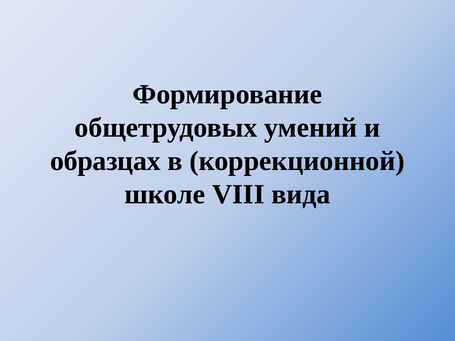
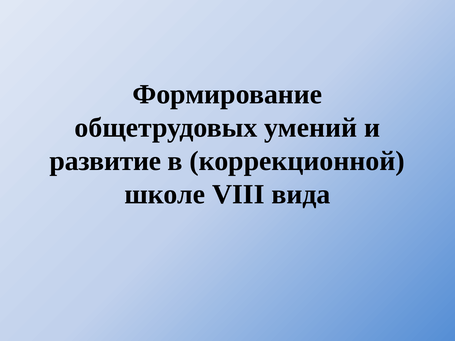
образцах: образцах -> развитие
